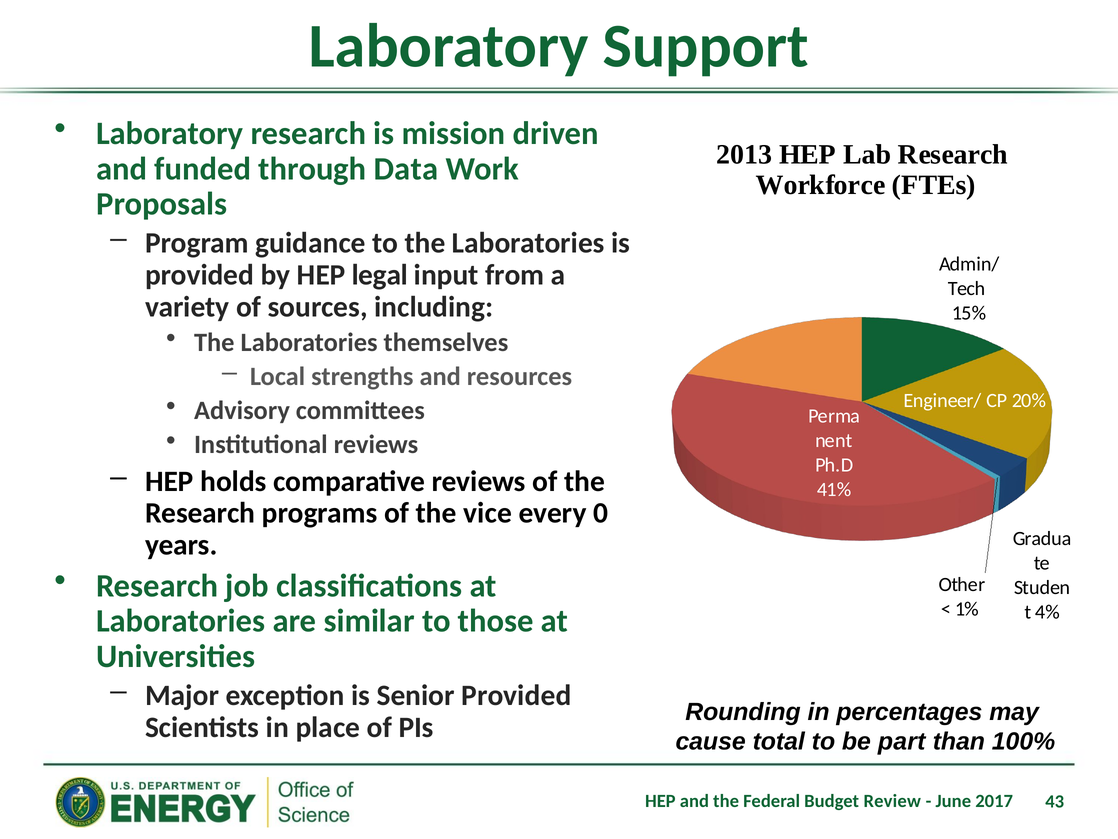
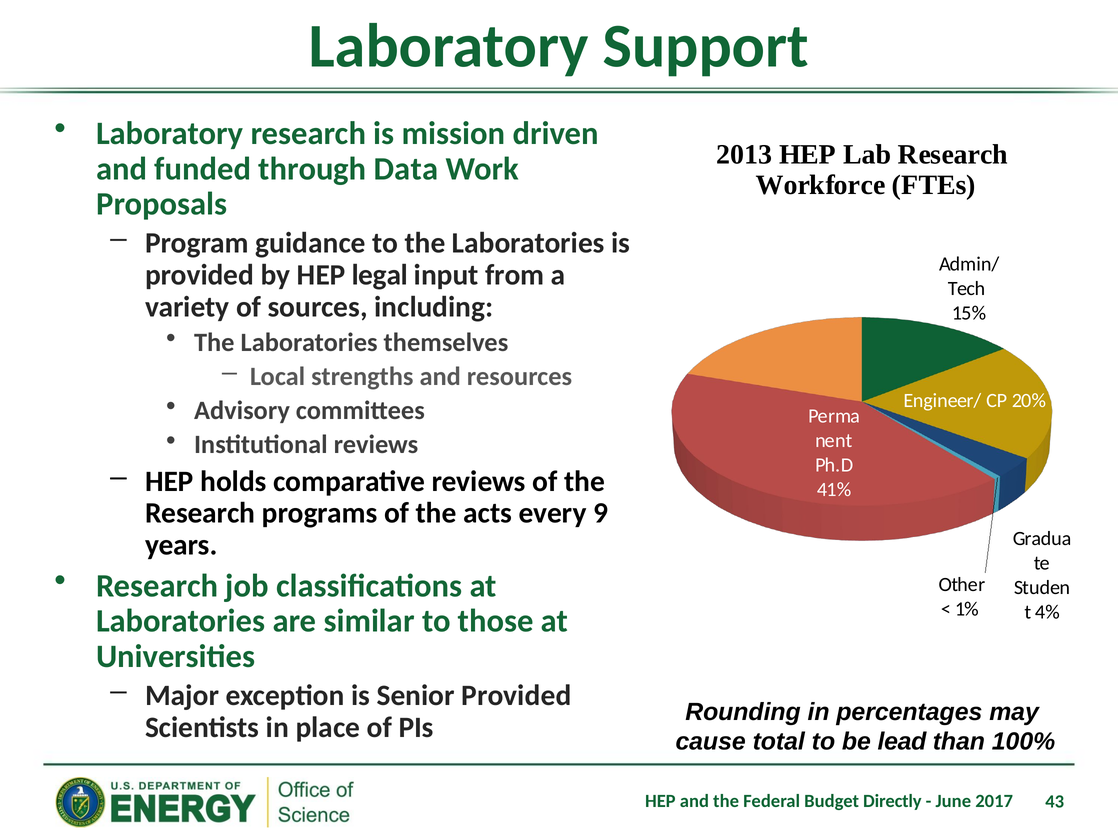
vice: vice -> acts
0: 0 -> 9
part: part -> lead
Review: Review -> Directly
